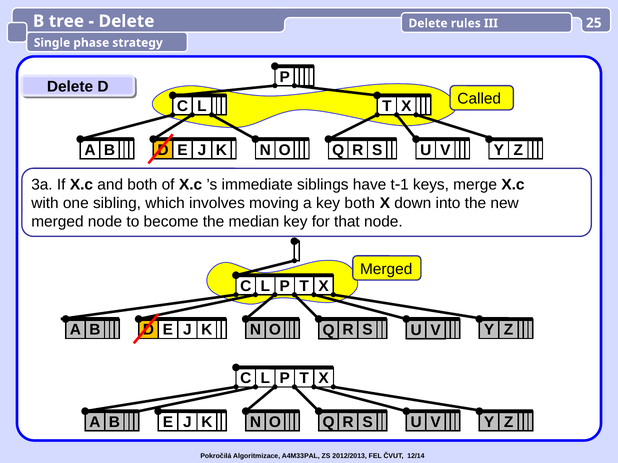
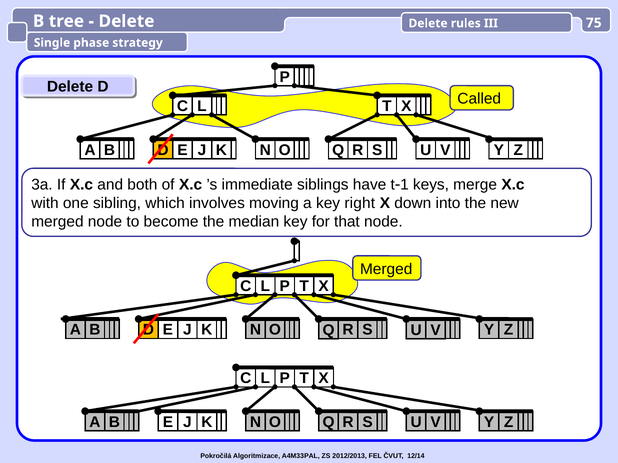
25: 25 -> 75
key both: both -> right
